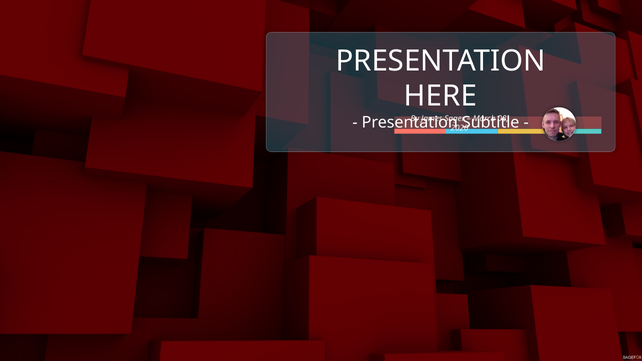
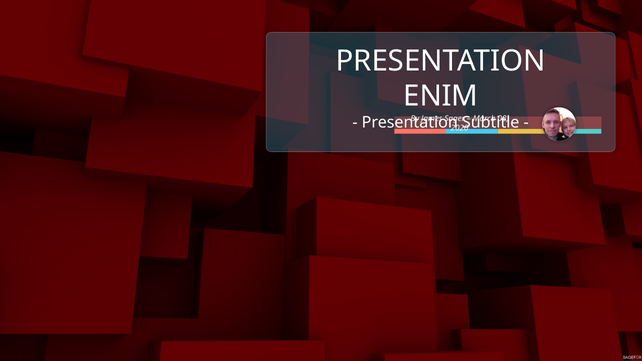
HERE: HERE -> ENIM
